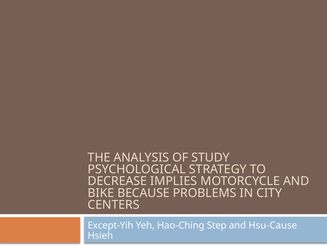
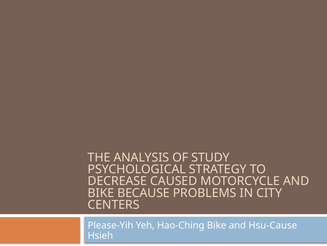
IMPLIES: IMPLIES -> CAUSED
Except-Yih: Except-Yih -> Please-Yih
Hao-Ching Step: Step -> Bike
